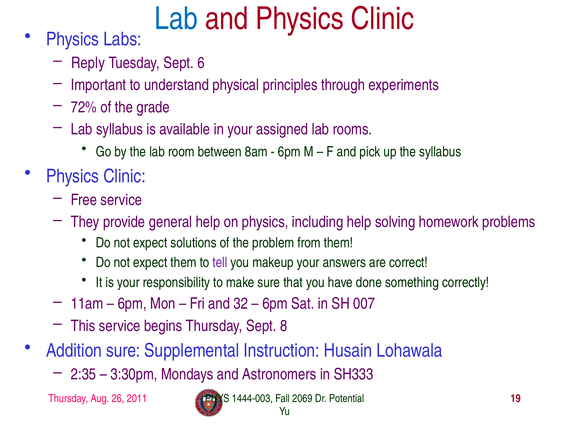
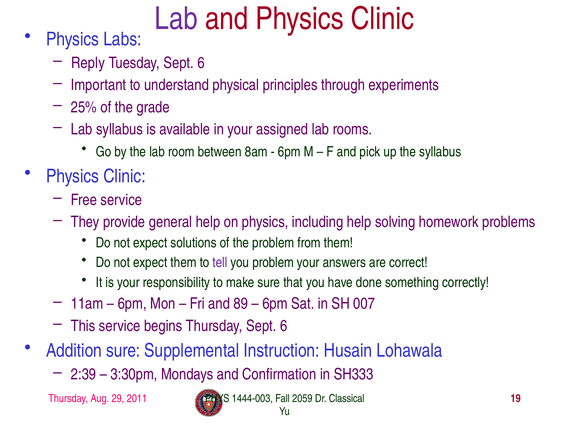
Lab at (176, 19) colour: blue -> purple
72%: 72% -> 25%
you makeup: makeup -> problem
32: 32 -> 89
Thursday Sept 8: 8 -> 6
2:35: 2:35 -> 2:39
Astronomers: Astronomers -> Confirmation
26: 26 -> 29
2069: 2069 -> 2059
Potential: Potential -> Classical
